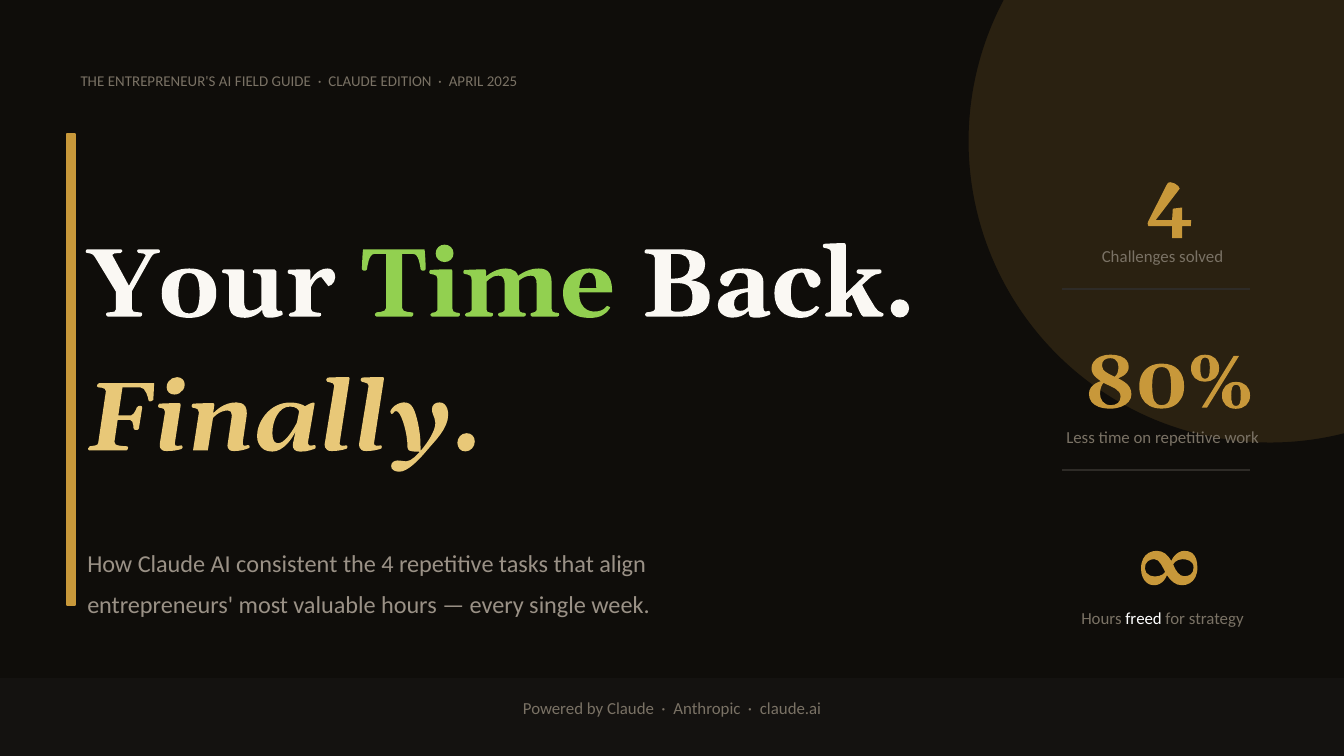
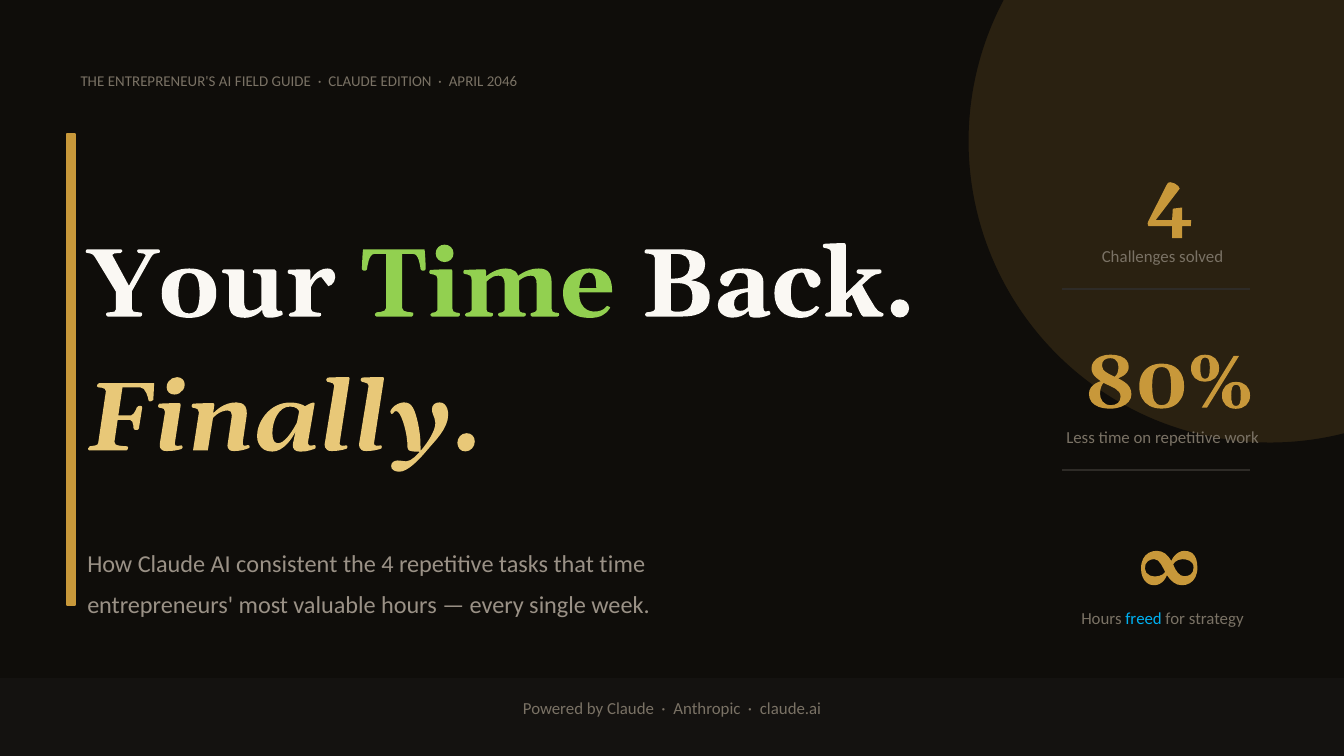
2025: 2025 -> 2046
that align: align -> time
freed colour: white -> light blue
